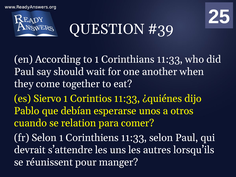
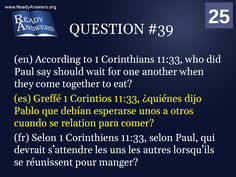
Siervo: Siervo -> Greffé
